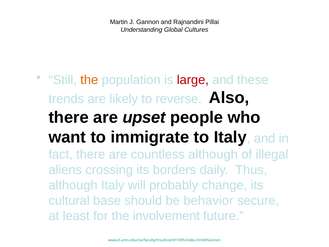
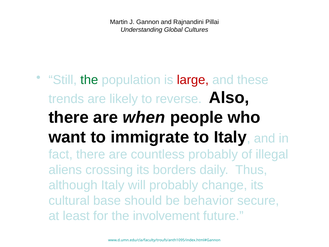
the at (89, 80) colour: orange -> green
upset: upset -> when
countless although: although -> probably
